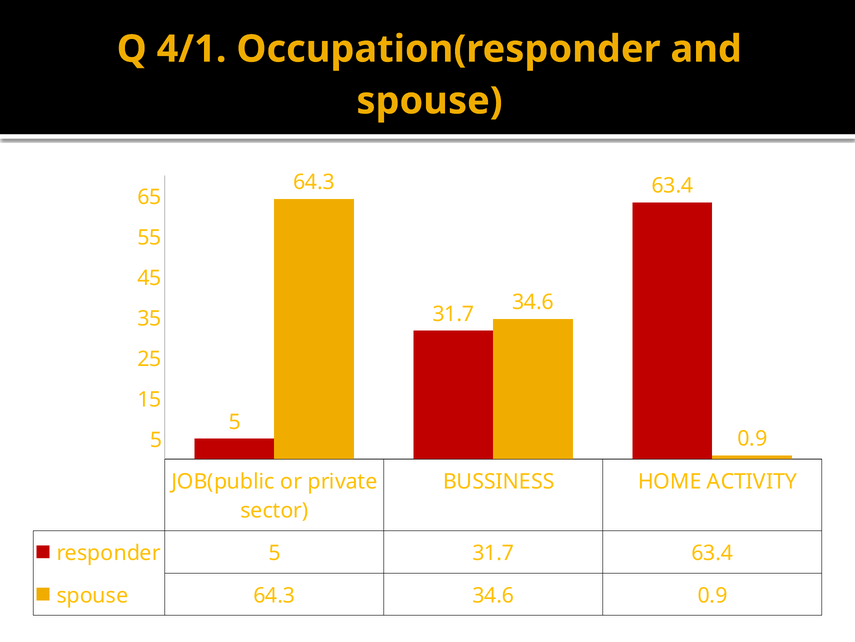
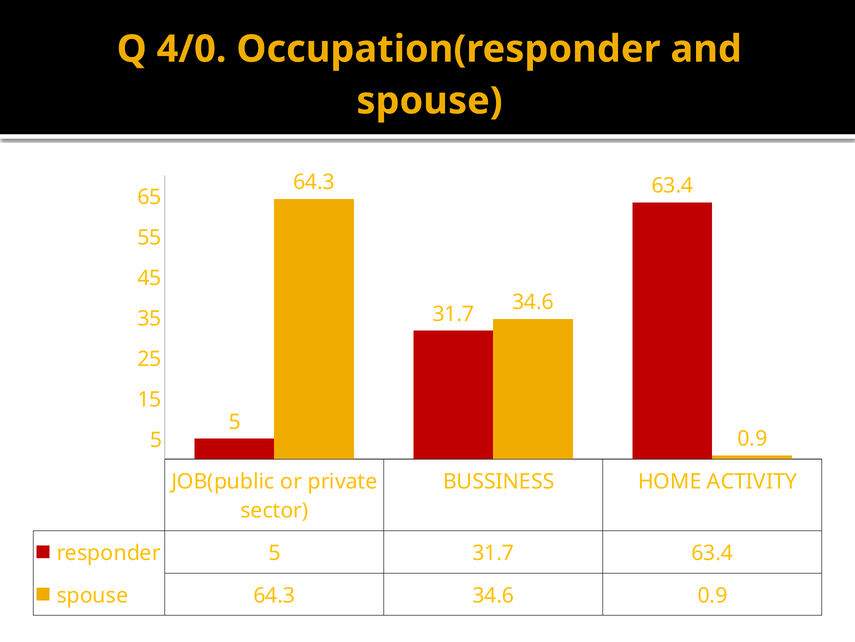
4/1: 4/1 -> 4/0
